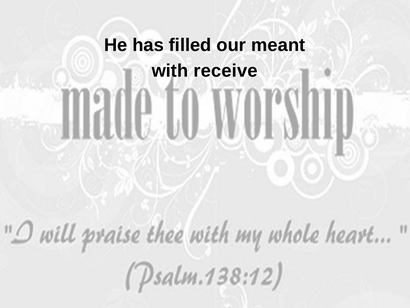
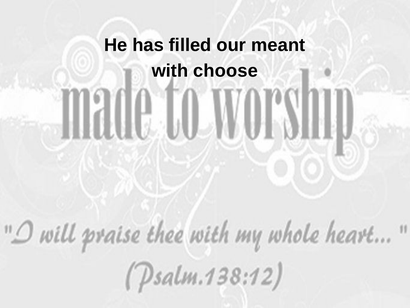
receive: receive -> choose
